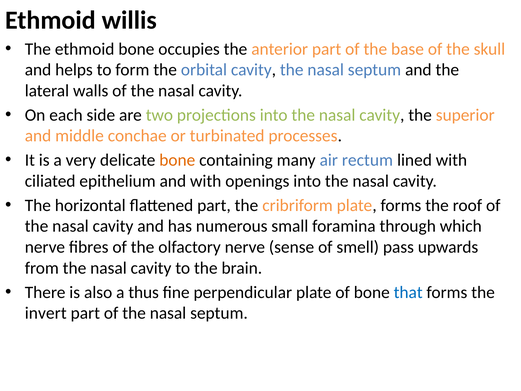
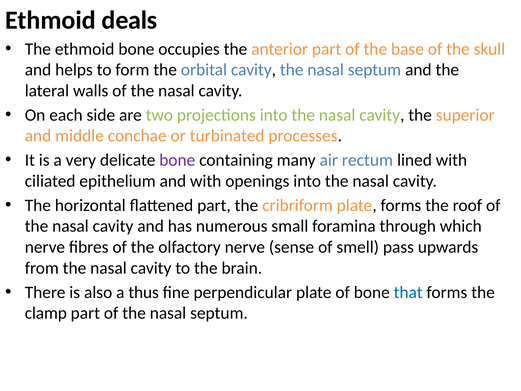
willis: willis -> deals
bone at (177, 160) colour: orange -> purple
invert: invert -> clamp
